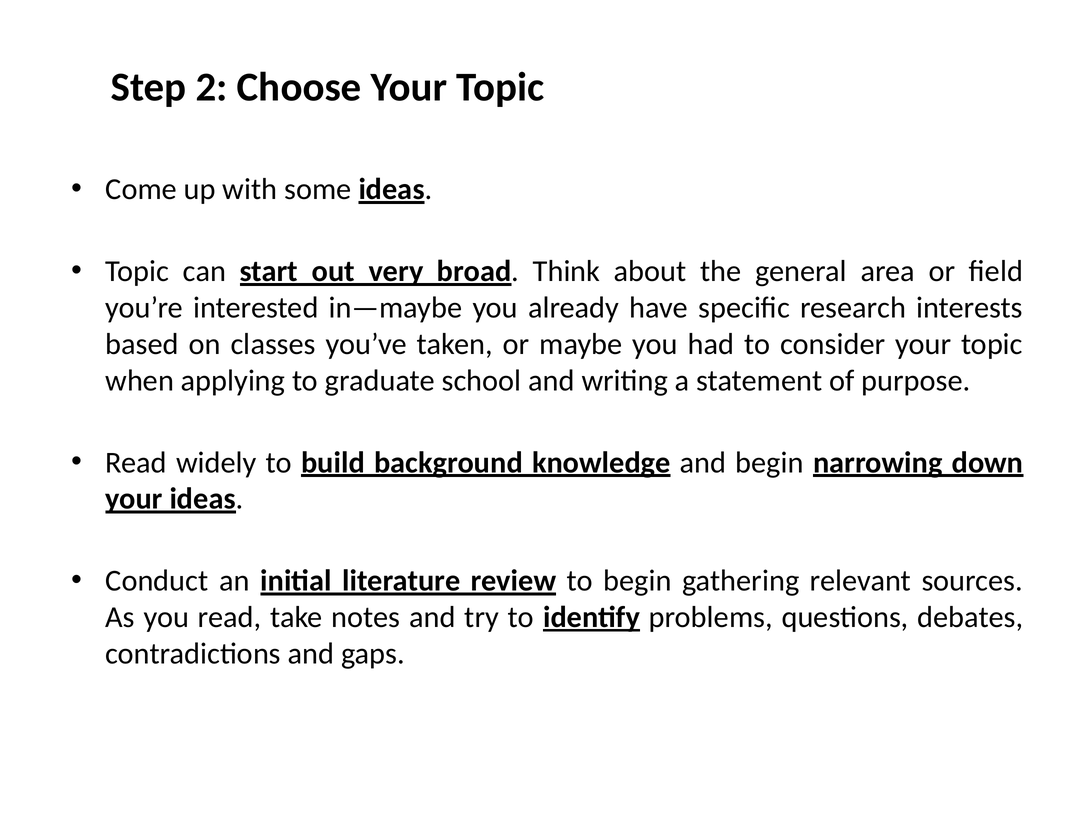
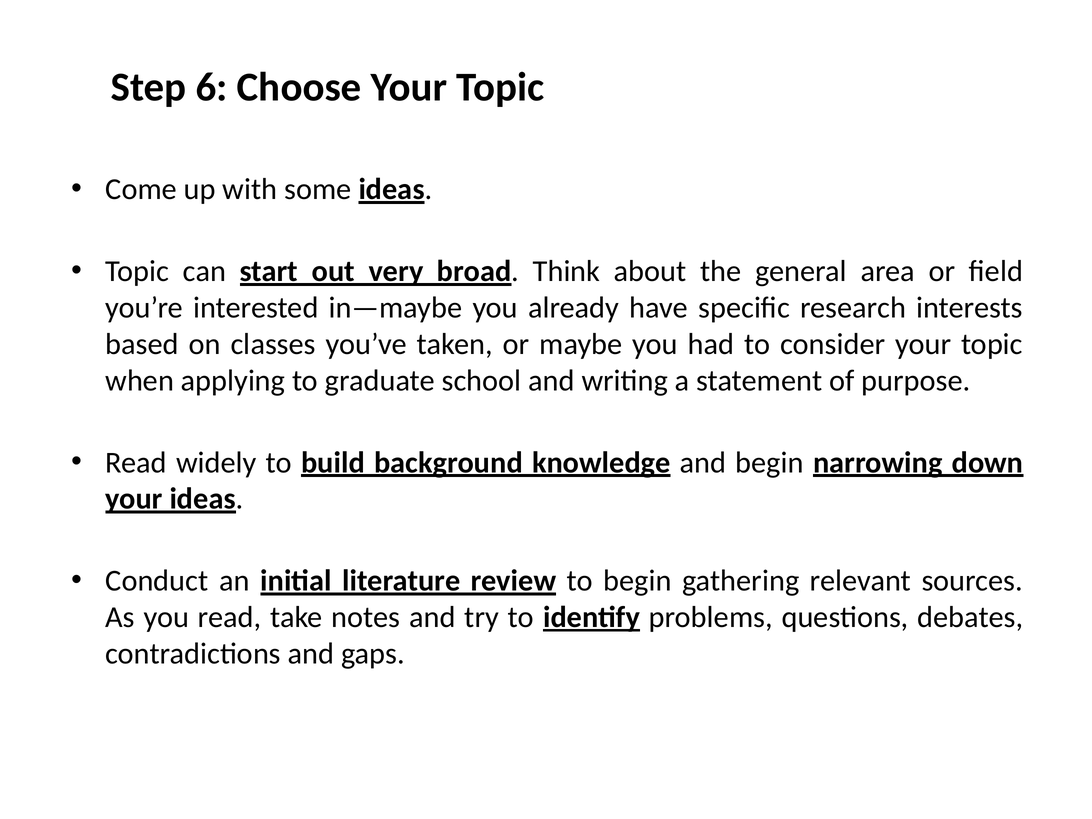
2: 2 -> 6
